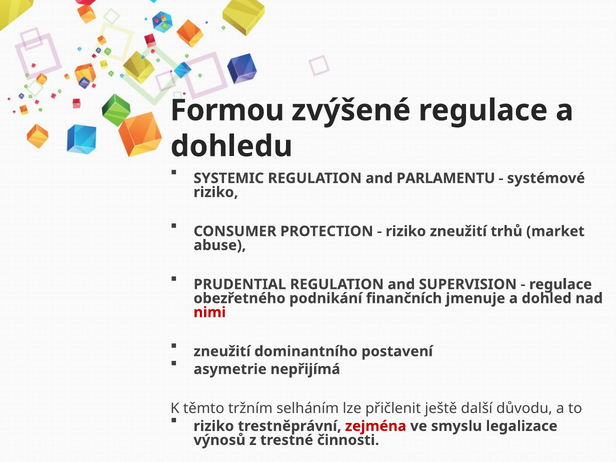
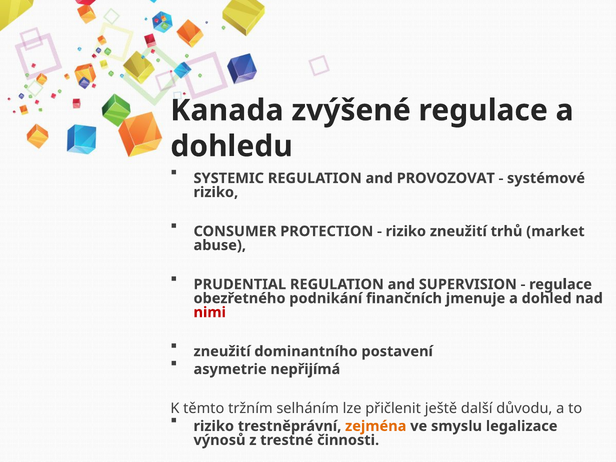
Formou: Formou -> Kanada
PARLAMENTU: PARLAMENTU -> PROVOZOVAT
zejména colour: red -> orange
